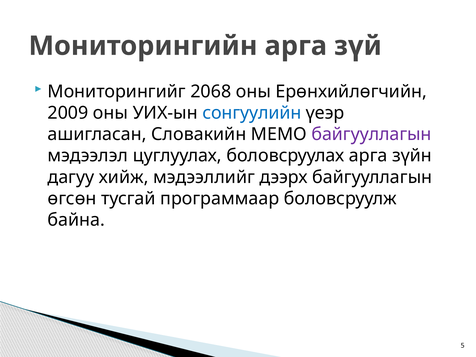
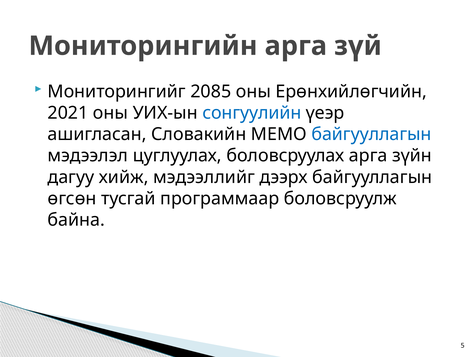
2068: 2068 -> 2085
2009: 2009 -> 2021
байгууллагын at (372, 134) colour: purple -> blue
